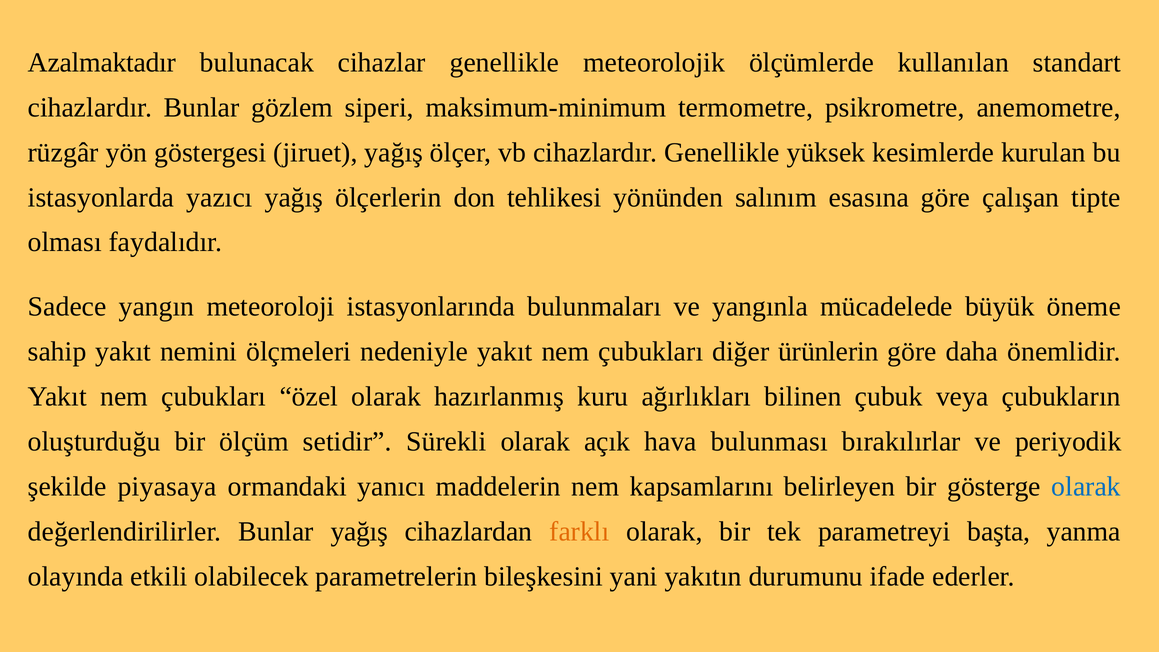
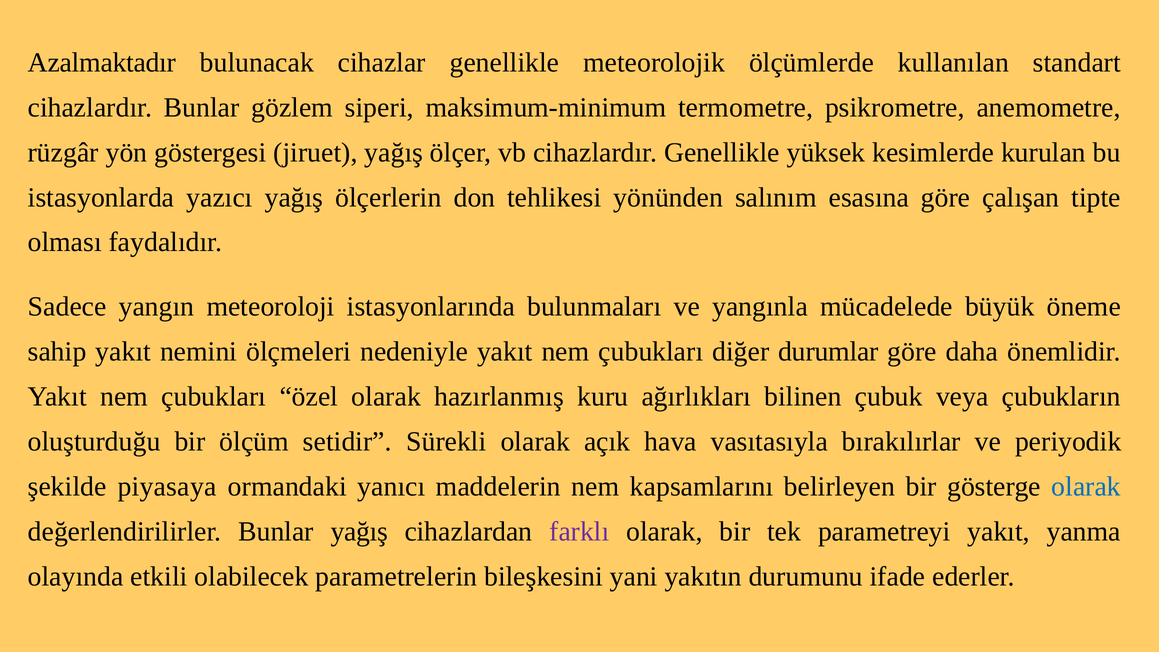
ürünlerin: ürünlerin -> durumlar
bulunması: bulunması -> vasıtasıyla
farklı colour: orange -> purple
parametreyi başta: başta -> yakıt
